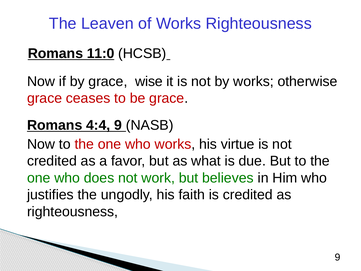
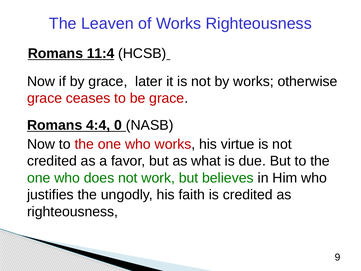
11:0: 11:0 -> 11:4
wise: wise -> later
4:4 9: 9 -> 0
